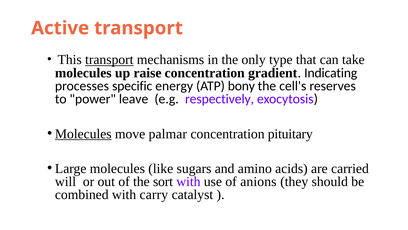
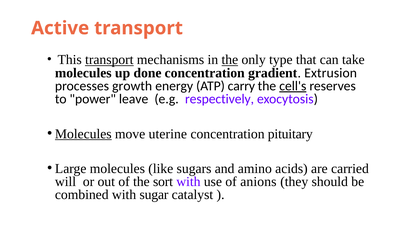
the at (230, 60) underline: none -> present
raise: raise -> done
Indicating: Indicating -> Extrusion
specific: specific -> growth
bony: bony -> carry
cell's underline: none -> present
palmar: palmar -> uterine
carry: carry -> sugar
